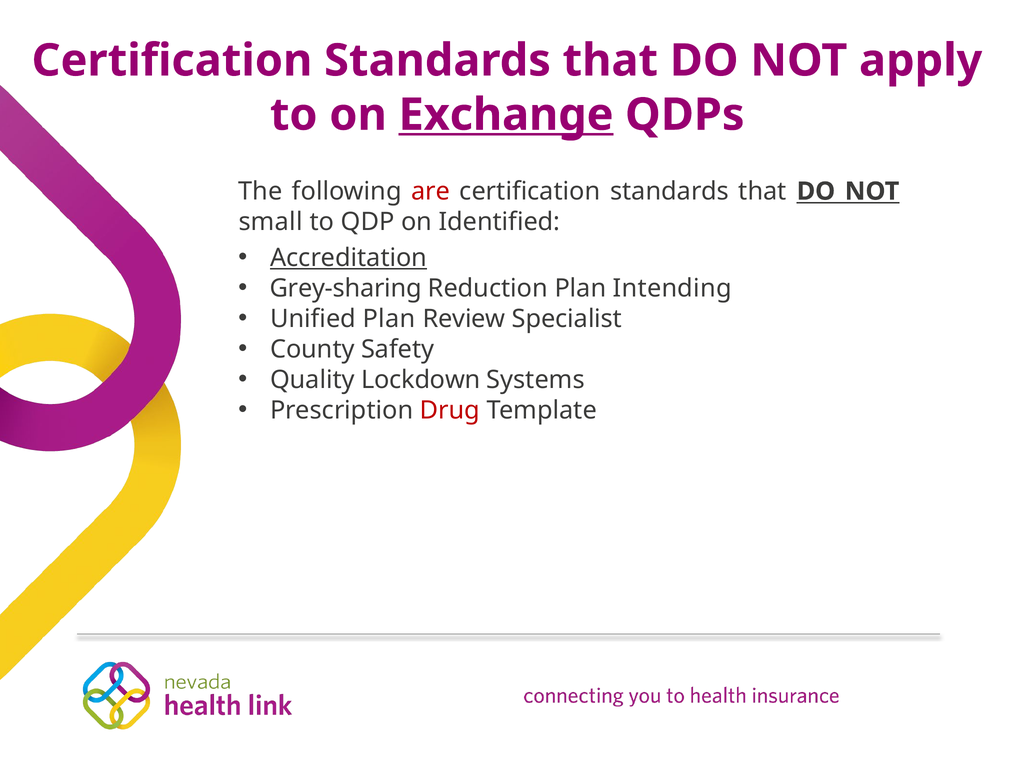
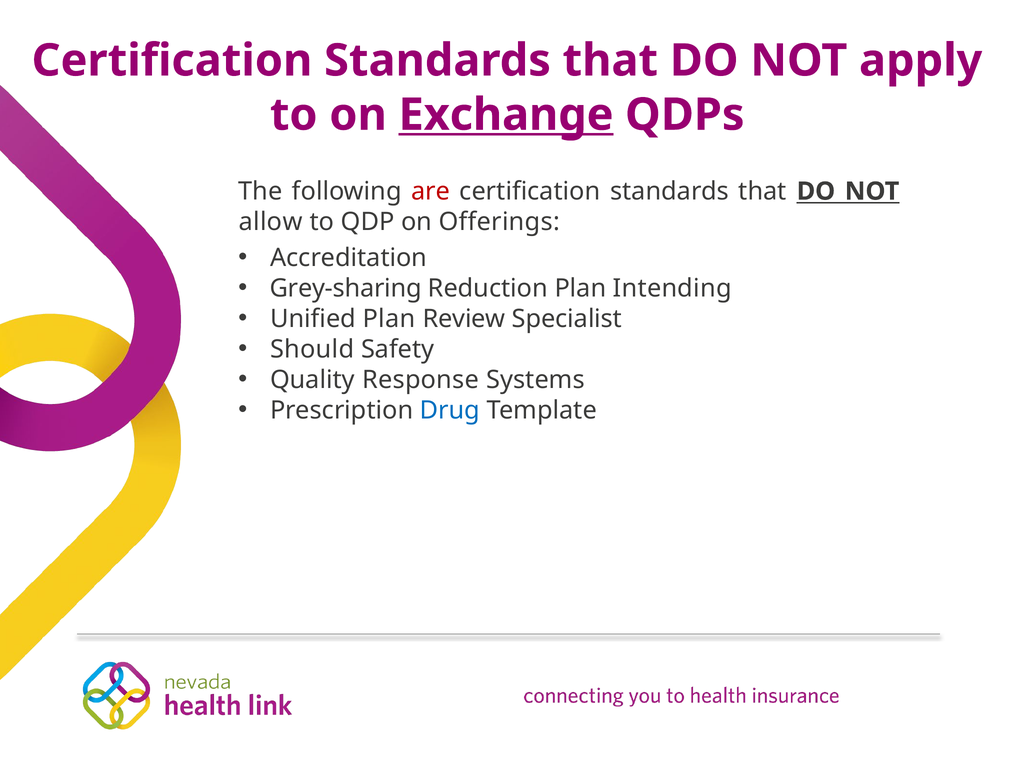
small: small -> allow
Identified: Identified -> Offerings
Accreditation underline: present -> none
County: County -> Should
Lockdown: Lockdown -> Response
Drug colour: red -> blue
